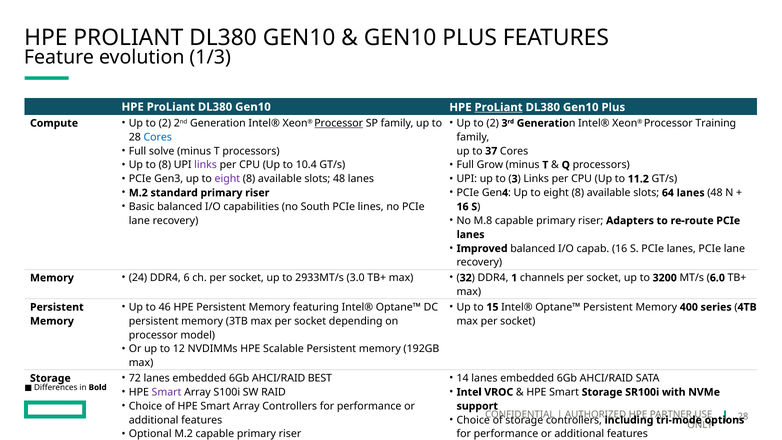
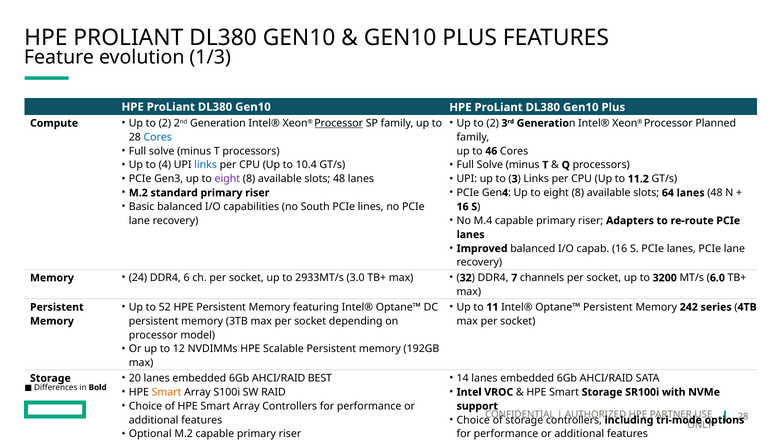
ProLiant at (499, 107) underline: present -> none
Training: Training -> Planned
37: 37 -> 46
to 8: 8 -> 4
links at (206, 165) colour: purple -> blue
Grow at (490, 165): Grow -> Solve
M.8: M.8 -> M.4
1: 1 -> 7
46: 46 -> 52
15: 15 -> 11
400: 400 -> 242
72 at (135, 378): 72 -> 20
Smart at (166, 392) colour: purple -> orange
